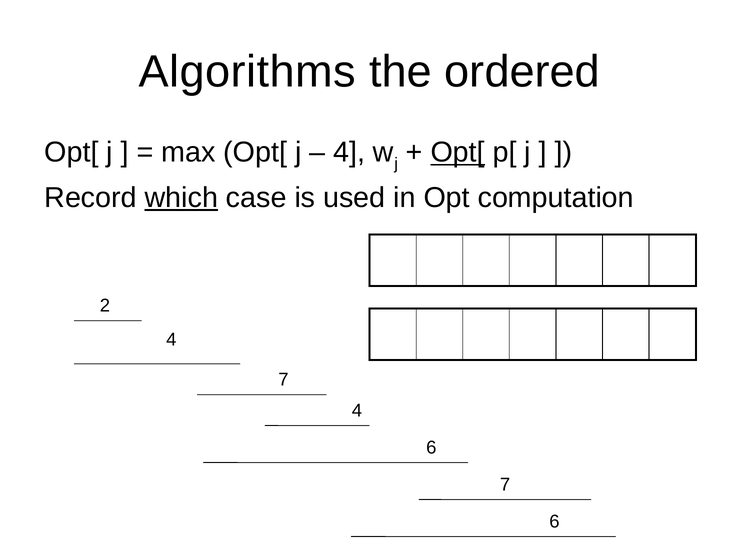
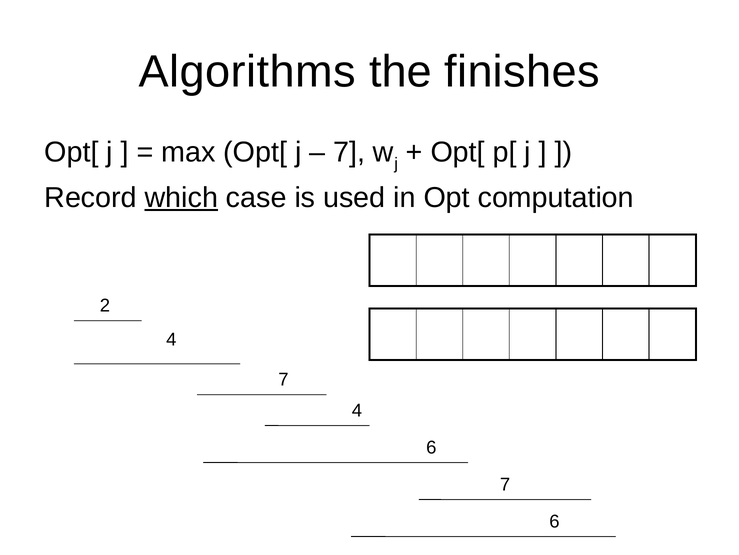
ordered: ordered -> finishes
4 at (349, 152): 4 -> 7
Opt[ at (458, 152) underline: present -> none
